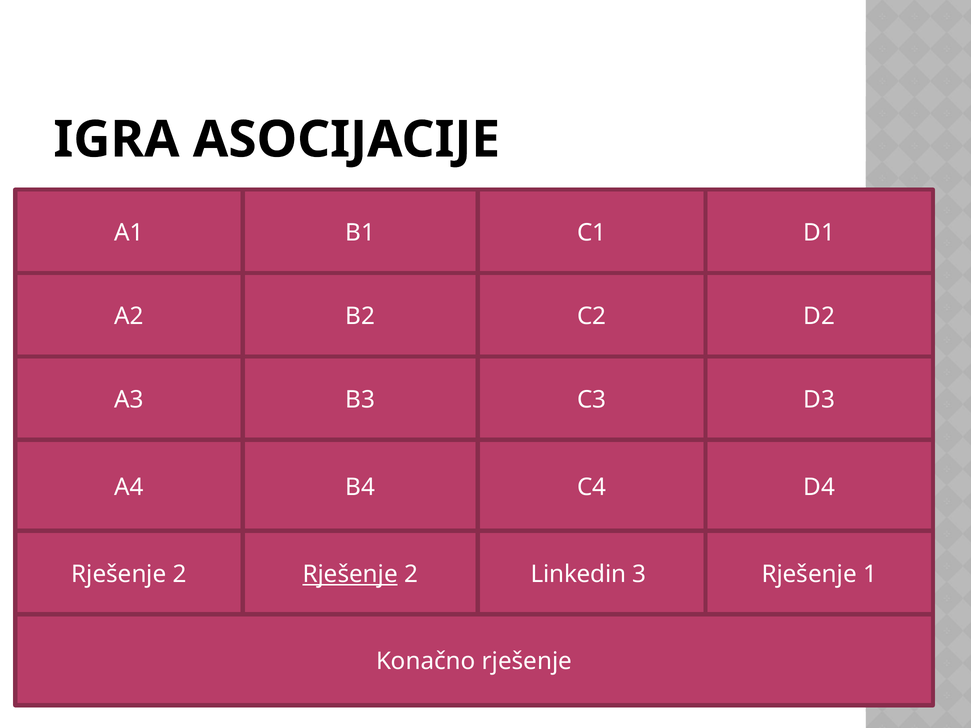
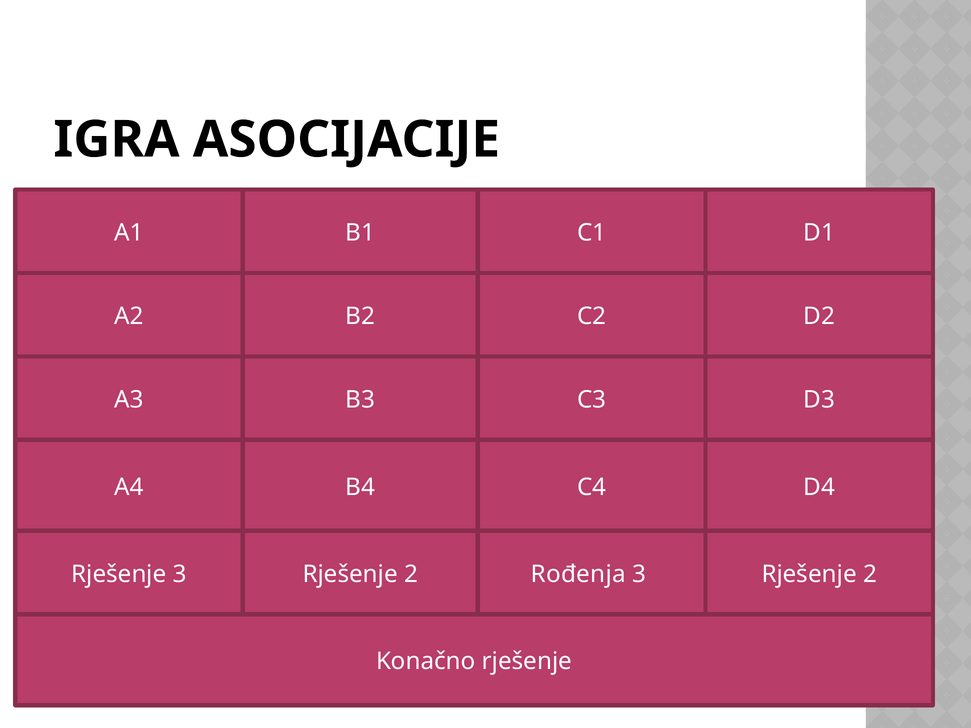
2 at (180, 574): 2 -> 3
Rješenje at (350, 574) underline: present -> none
Linkedin at (579, 574): Linkedin -> Rođenja
1 at (870, 574): 1 -> 2
